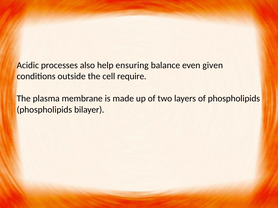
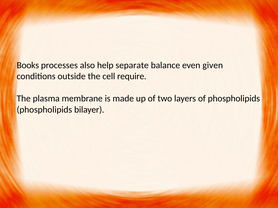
Acidic: Acidic -> Books
ensuring: ensuring -> separate
